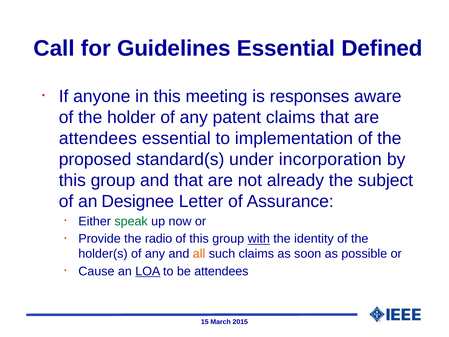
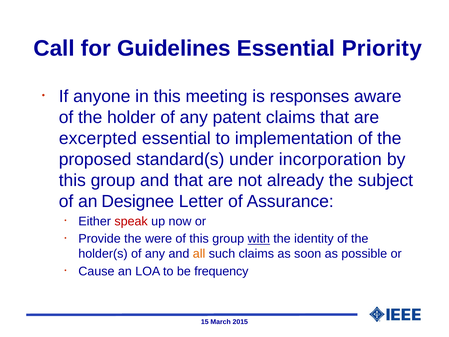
Defined: Defined -> Priority
attendees at (98, 138): attendees -> excerpted
speak colour: green -> red
radio: radio -> were
LOA underline: present -> none
be attendees: attendees -> frequency
